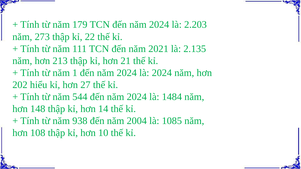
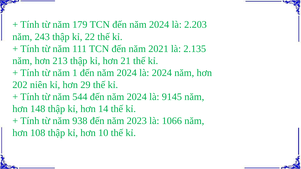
273: 273 -> 243
hiểu: hiểu -> niên
27: 27 -> 29
1484: 1484 -> 9145
2004: 2004 -> 2023
1085: 1085 -> 1066
